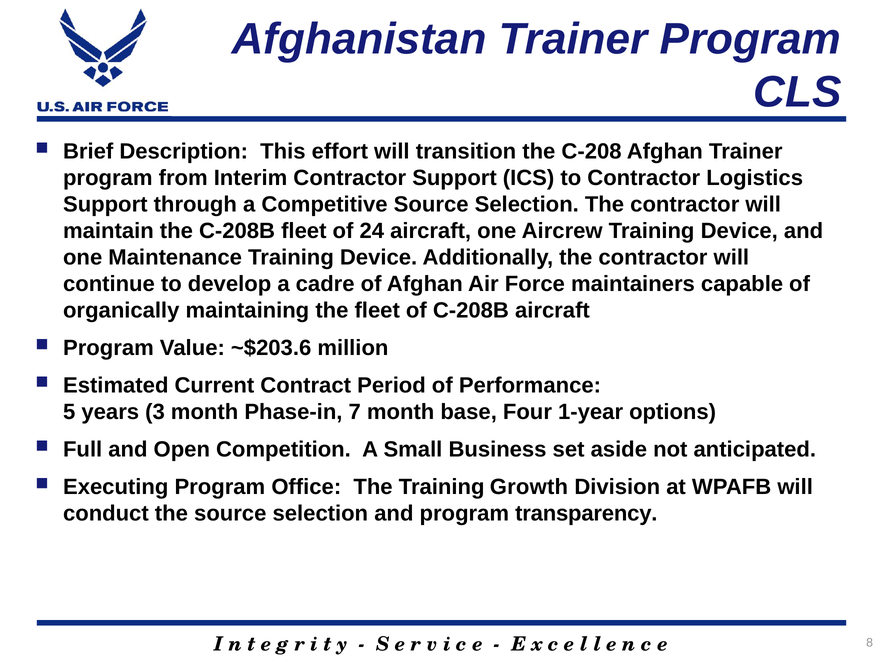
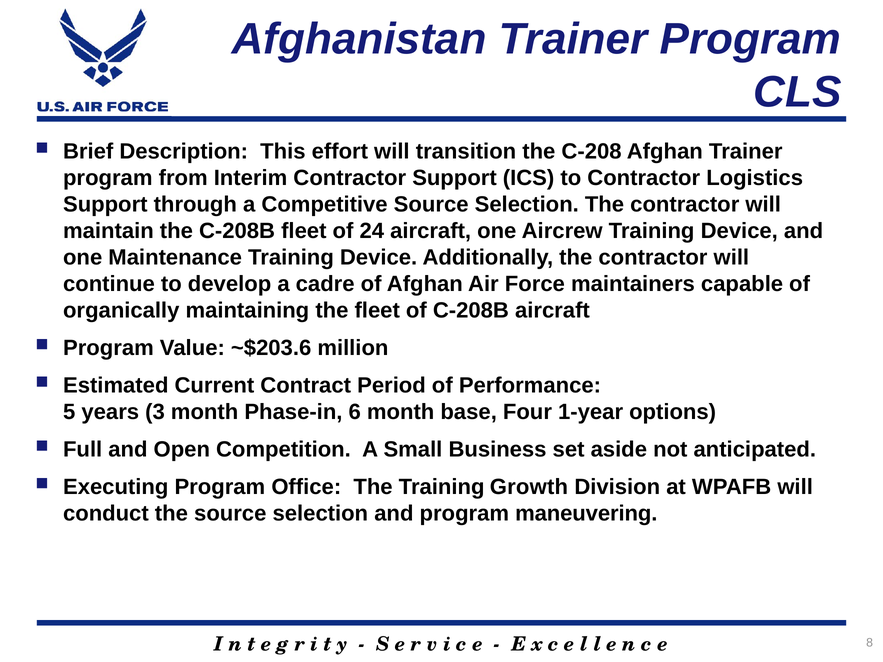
7: 7 -> 6
transparency: transparency -> maneuvering
